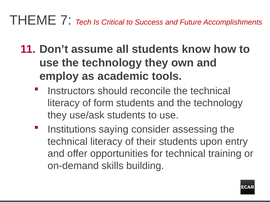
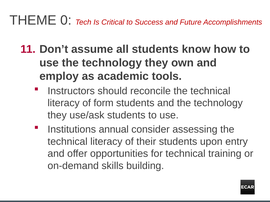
7: 7 -> 0
saying: saying -> annual
